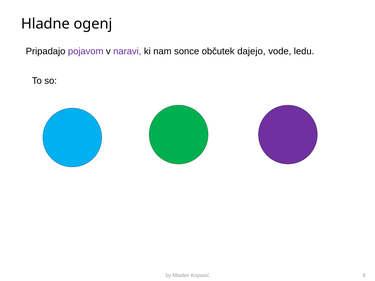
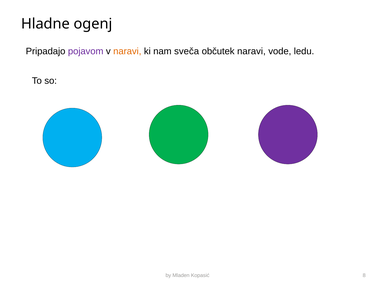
naravi at (127, 51) colour: purple -> orange
sonce: sonce -> sveča
občutek dajejo: dajejo -> naravi
